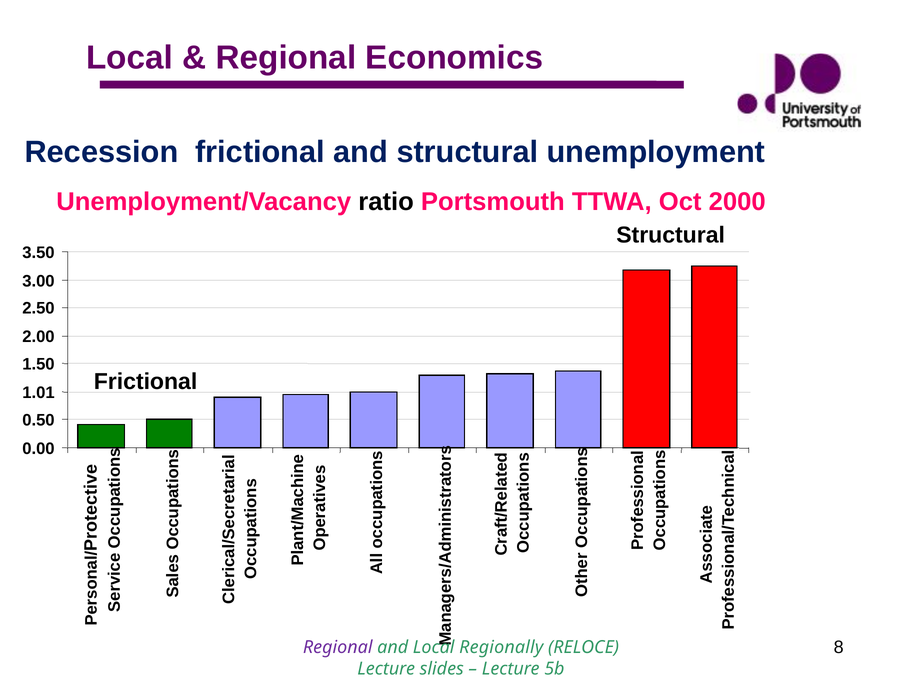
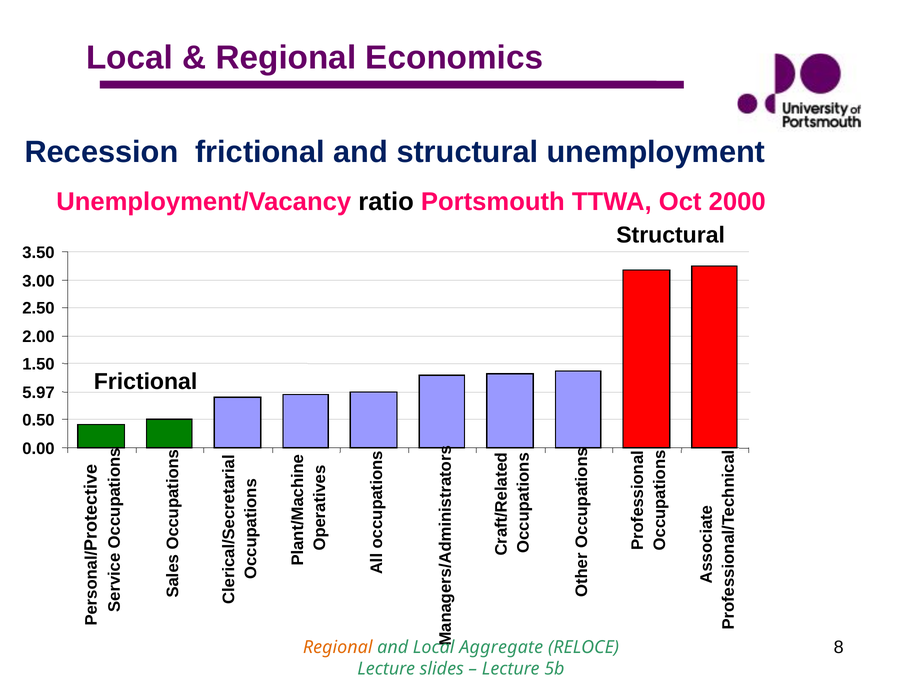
1.01: 1.01 -> 5.97
Regional at (338, 647) colour: purple -> orange
Regionally: Regionally -> Aggregate
